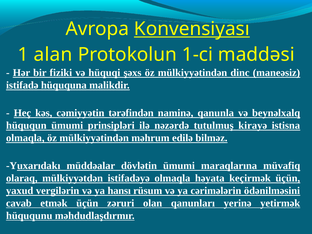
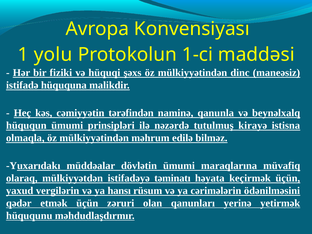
Konvensiyası underline: present -> none
alan: alan -> yolu
istifadəyə olmaqla: olmaqla -> təminatı
cavab: cavab -> qədər
